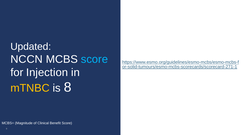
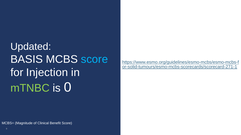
NCCN: NCCN -> BASIS
mTNBC colour: yellow -> light green
8: 8 -> 0
